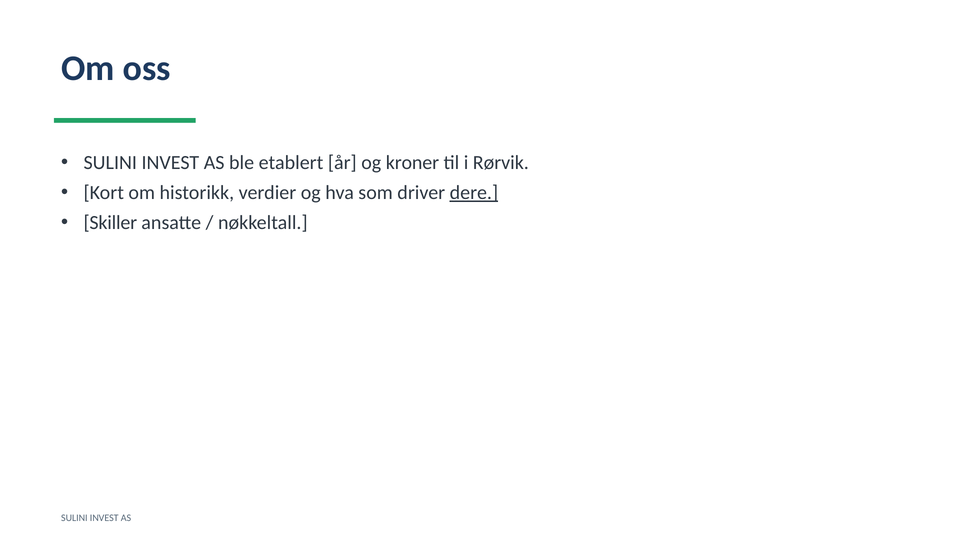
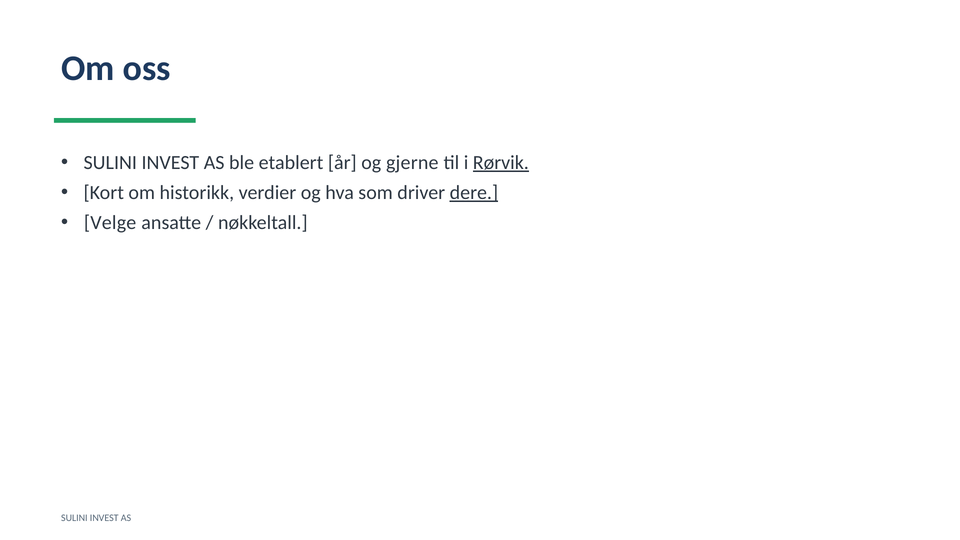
kroner: kroner -> gjerne
Rørvik underline: none -> present
Skiller: Skiller -> Velge
